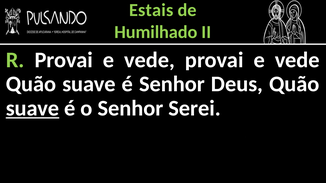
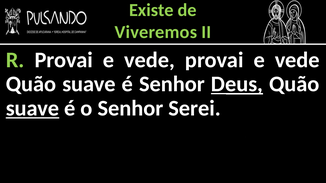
Estais: Estais -> Existe
Humilhado: Humilhado -> Viveremos
Deus underline: none -> present
